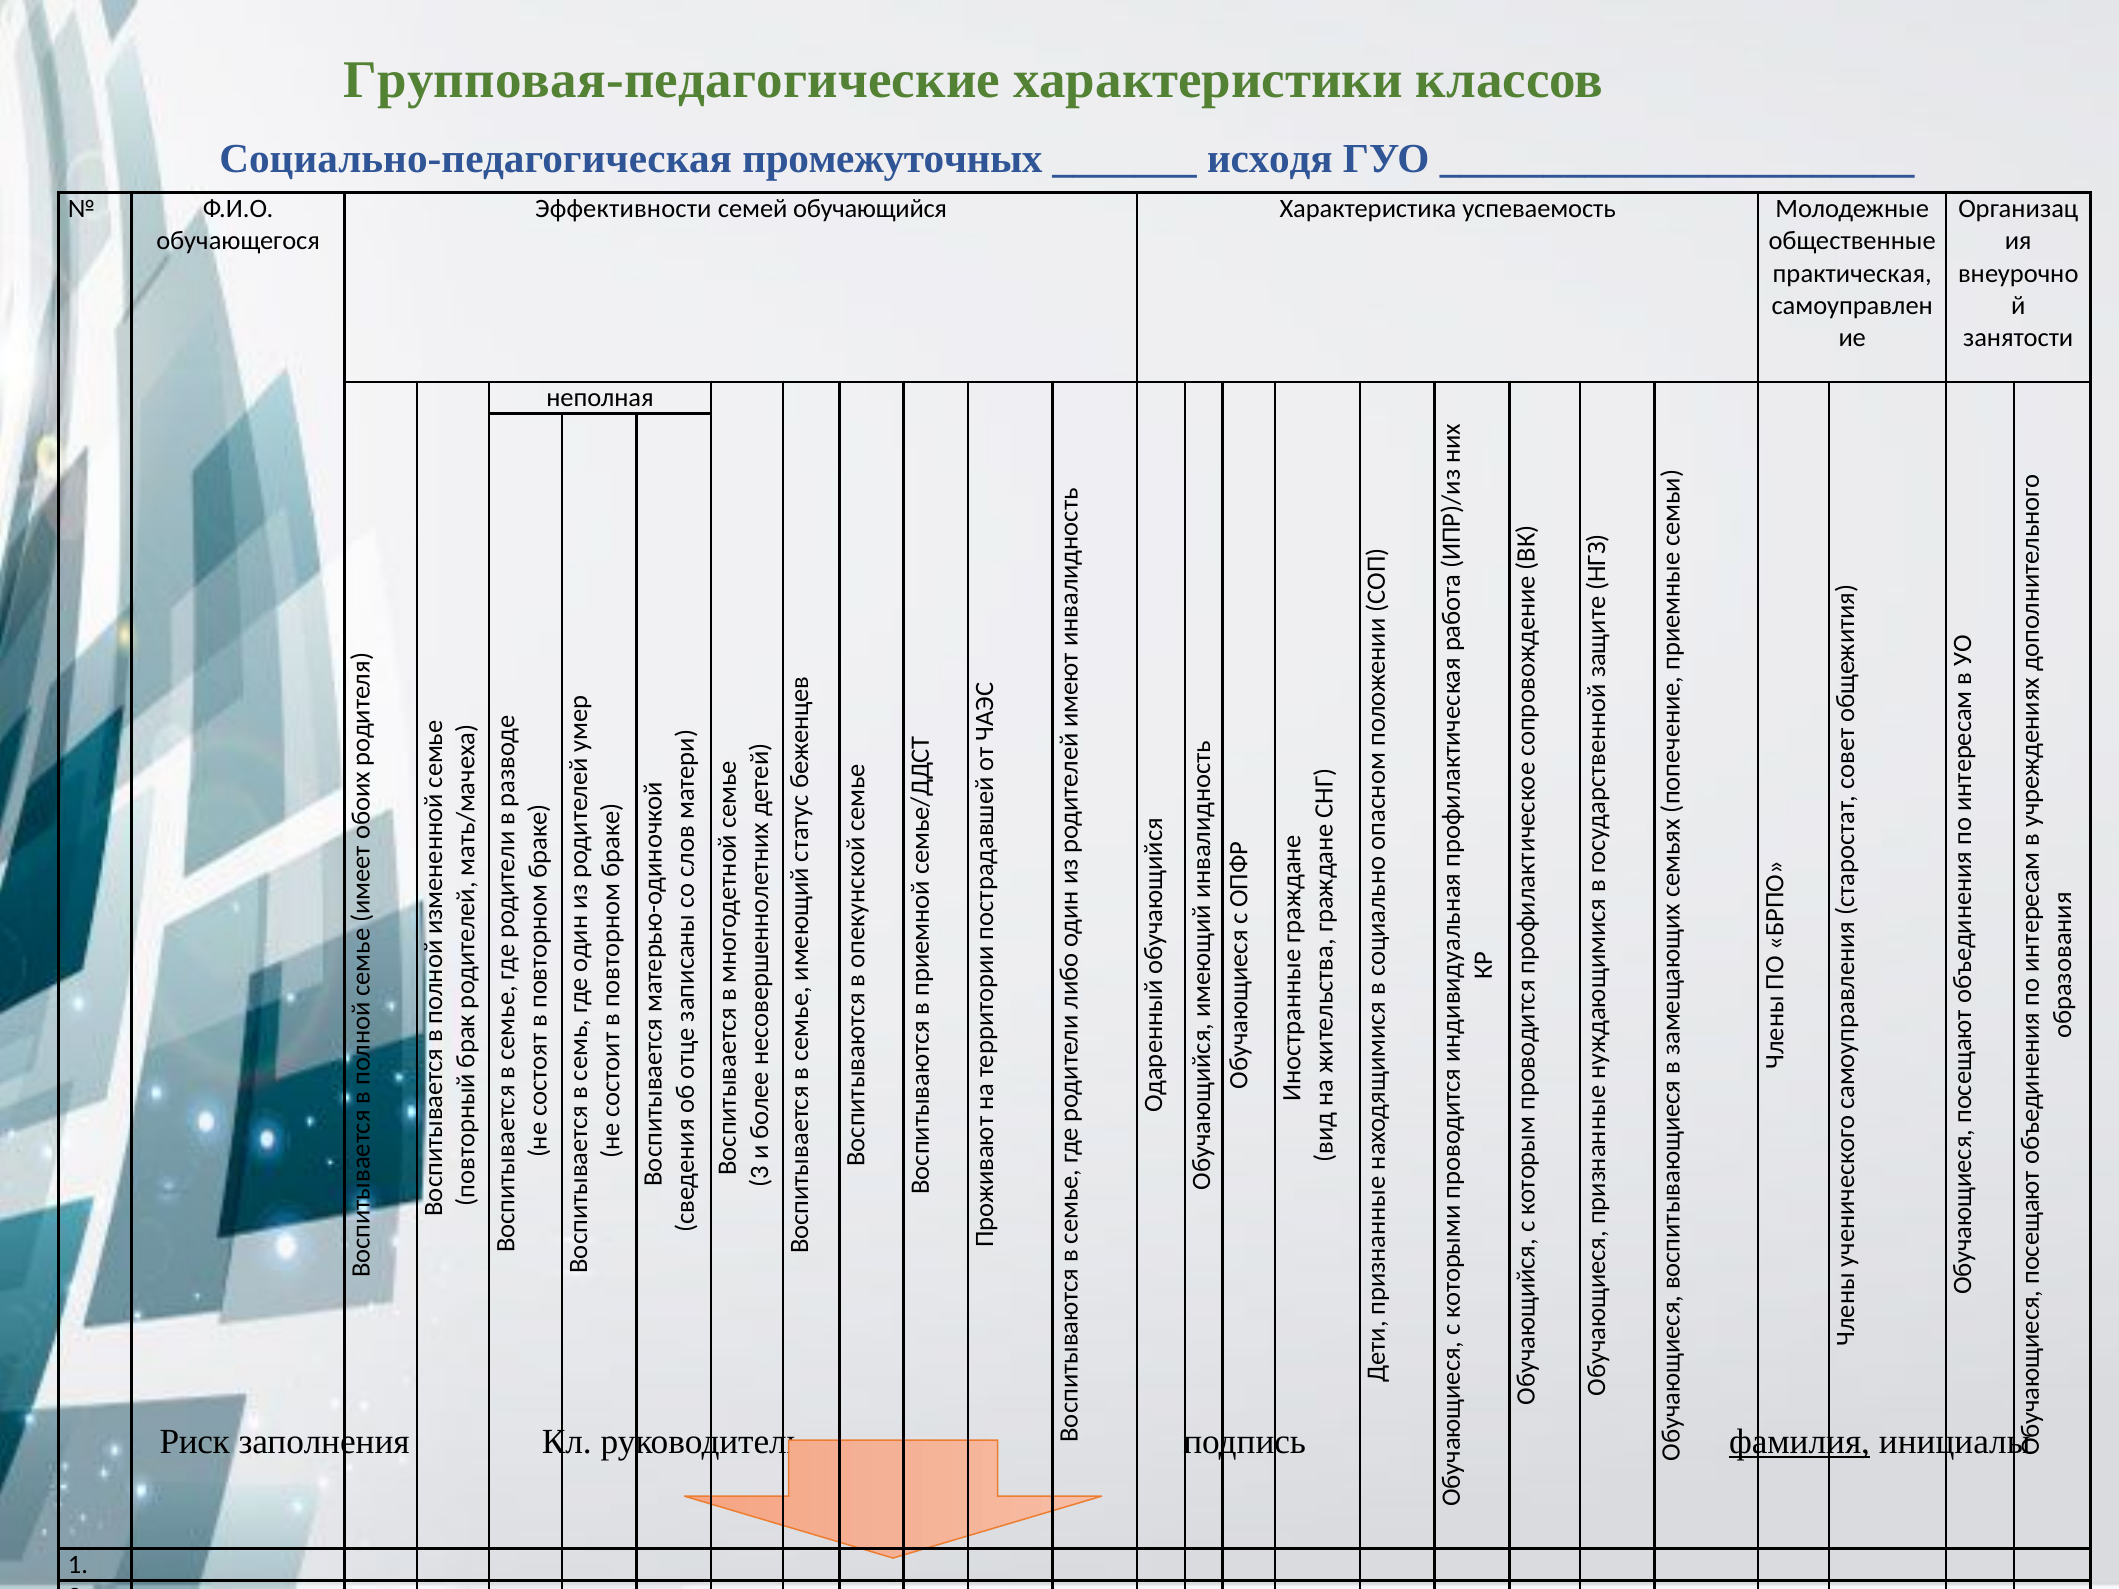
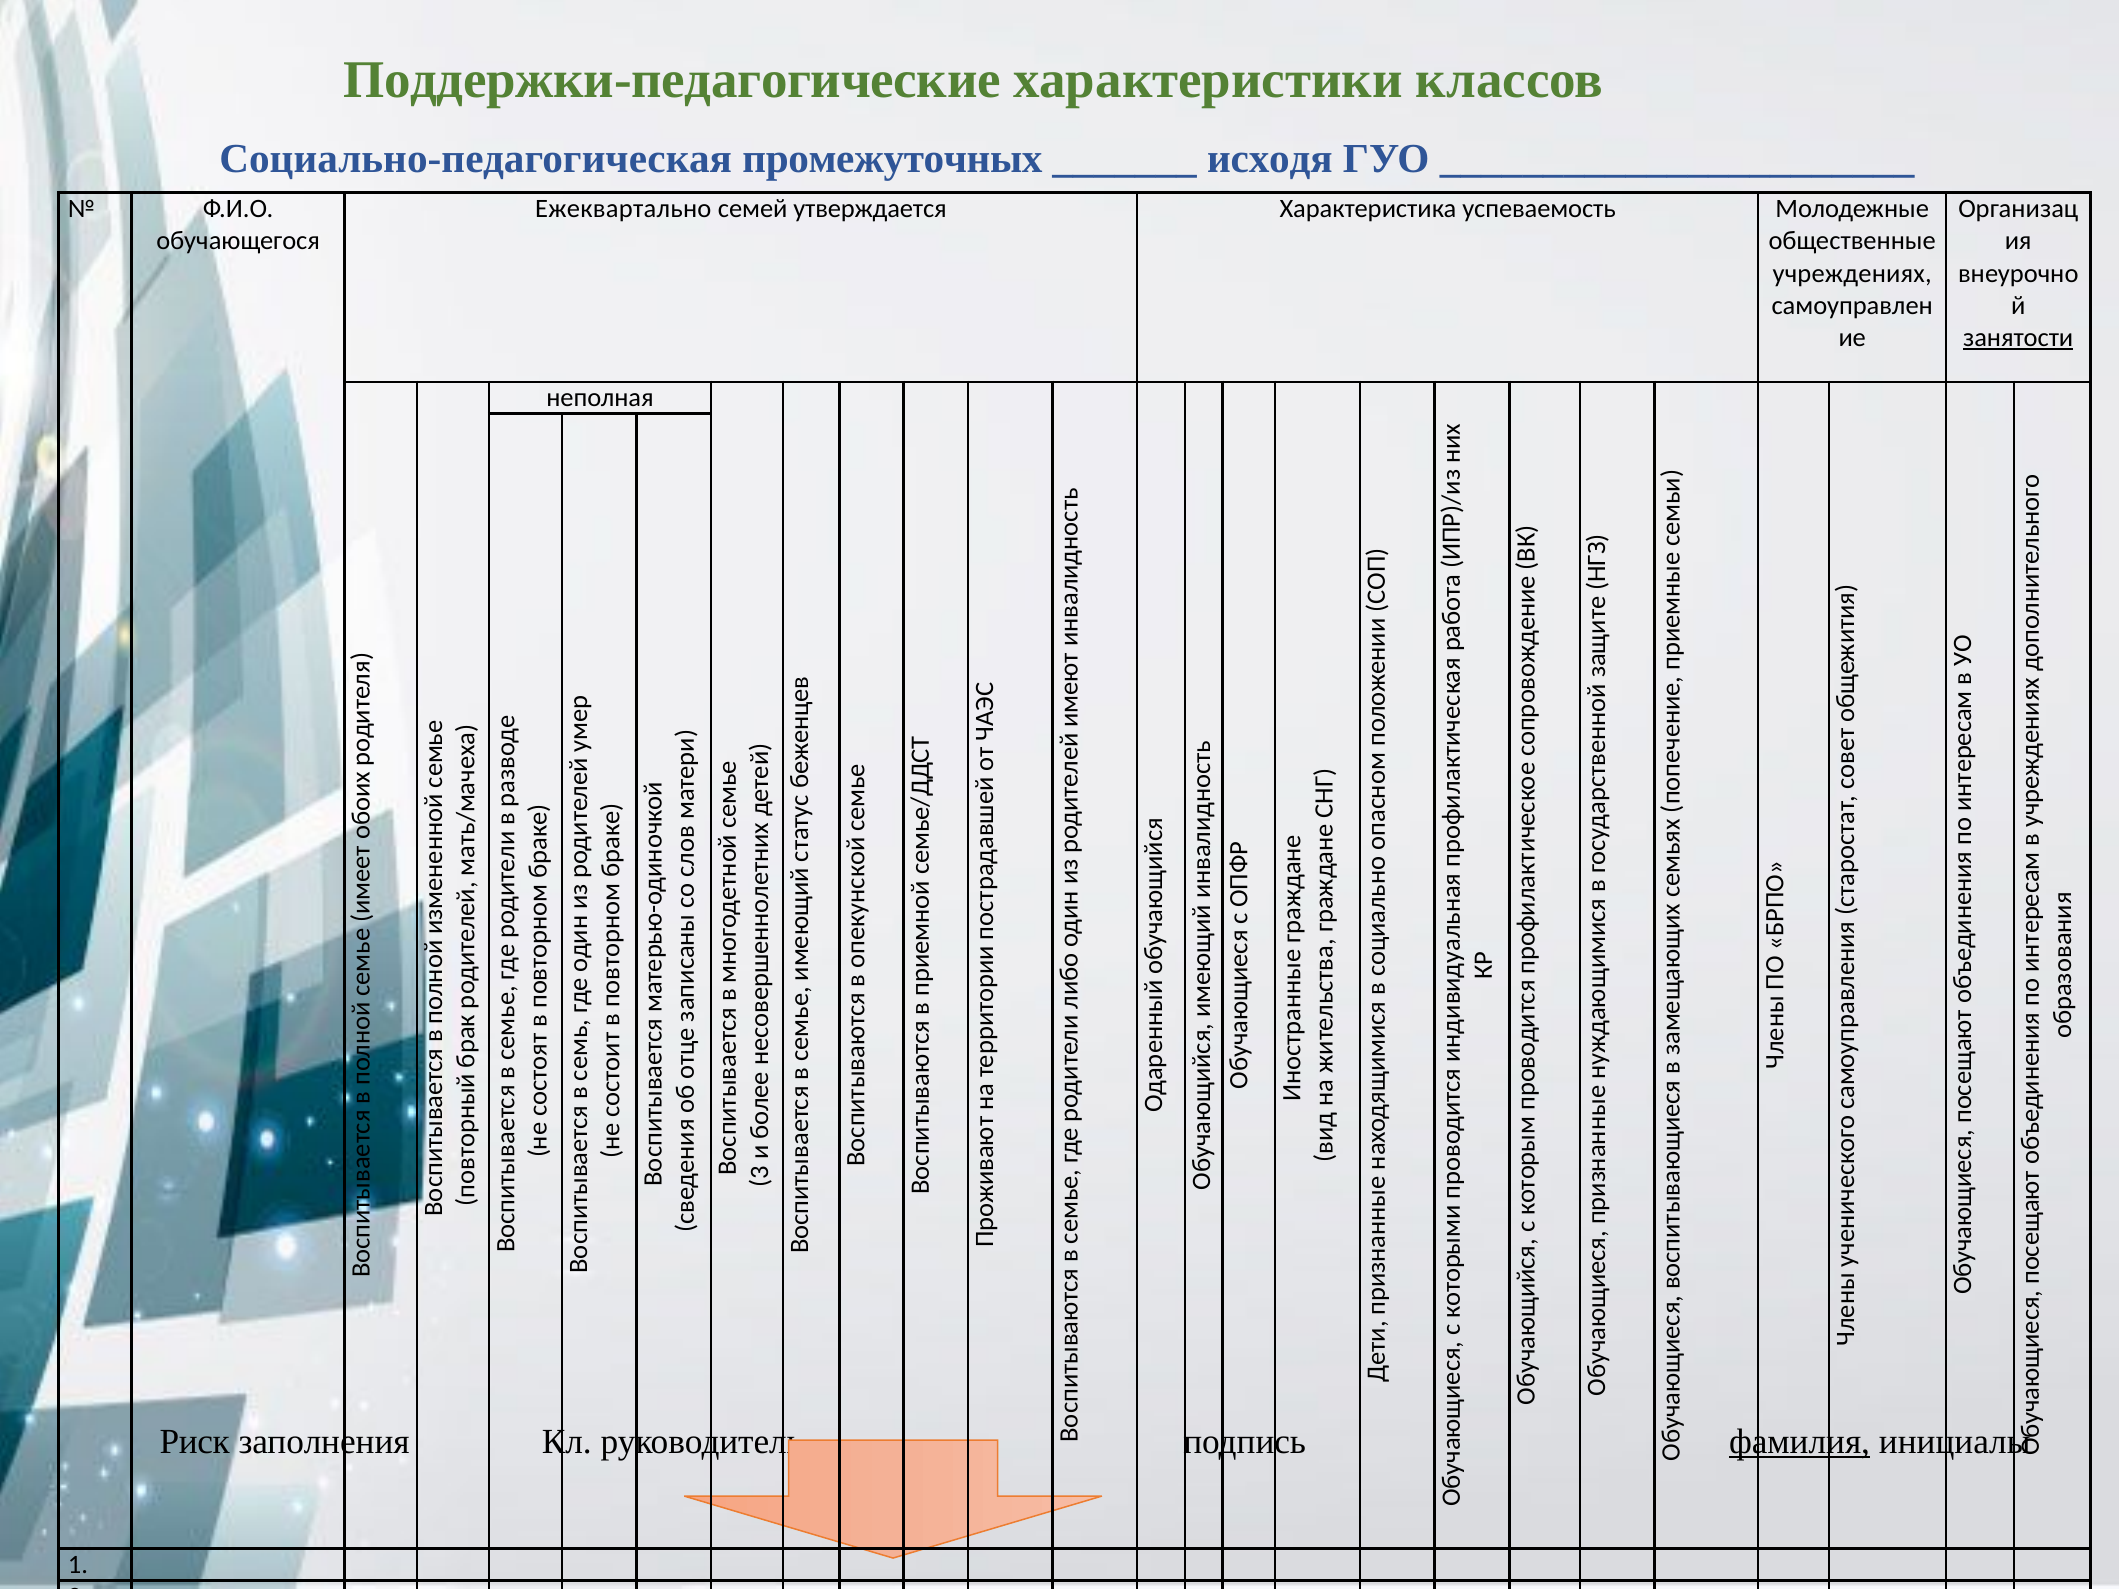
Групповая-педагогические: Групповая-педагогические -> Поддержки-педагогические
Эффективности: Эффективности -> Ежеквартально
обучающийся: обучающийся -> утверждается
практическая: практическая -> учреждениях
занятости underline: none -> present
